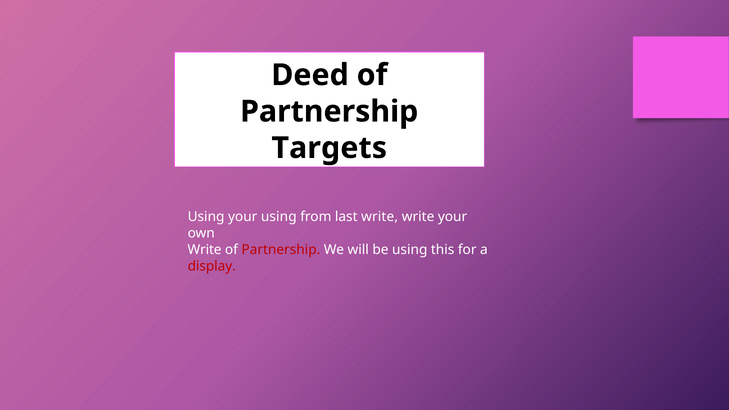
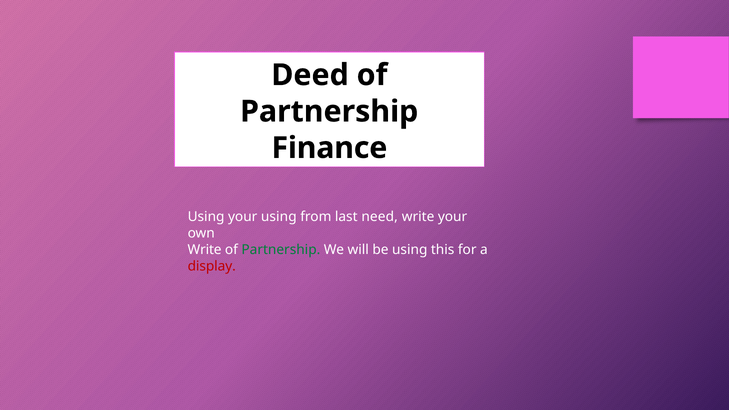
Targets: Targets -> Finance
last write: write -> need
Partnership at (281, 250) colour: red -> green
